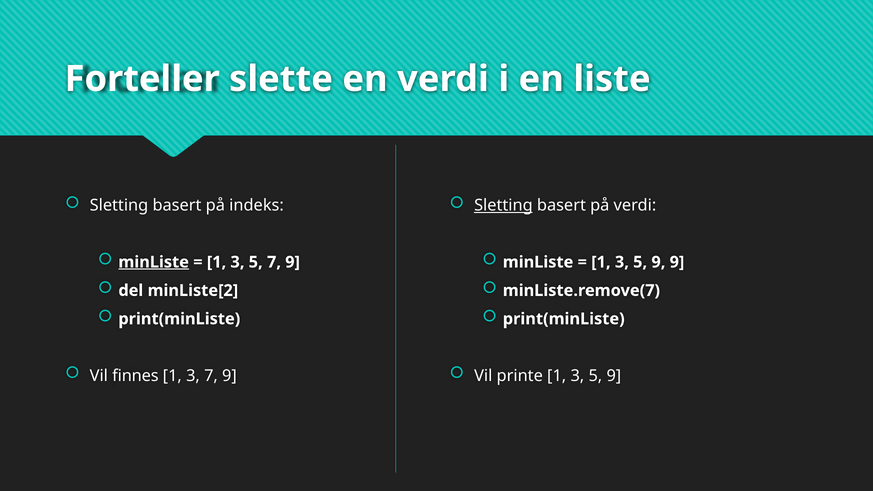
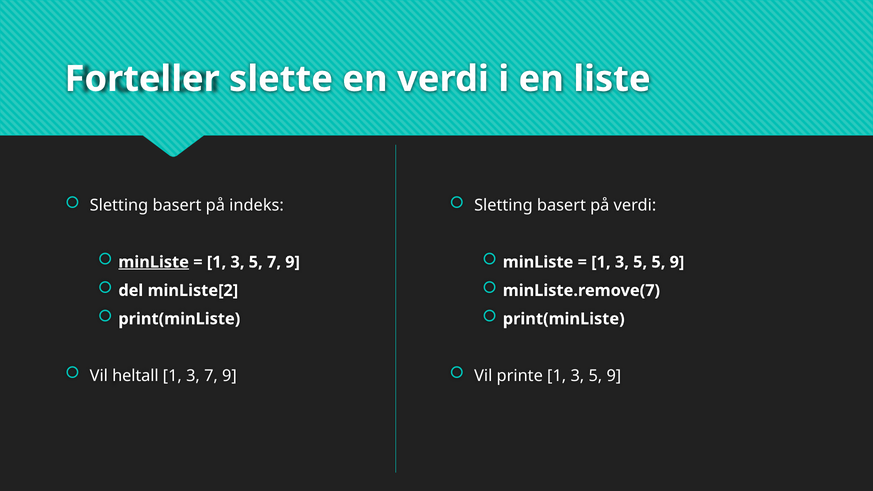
Sletting at (503, 205) underline: present -> none
9 at (658, 262): 9 -> 5
finnes: finnes -> heltall
